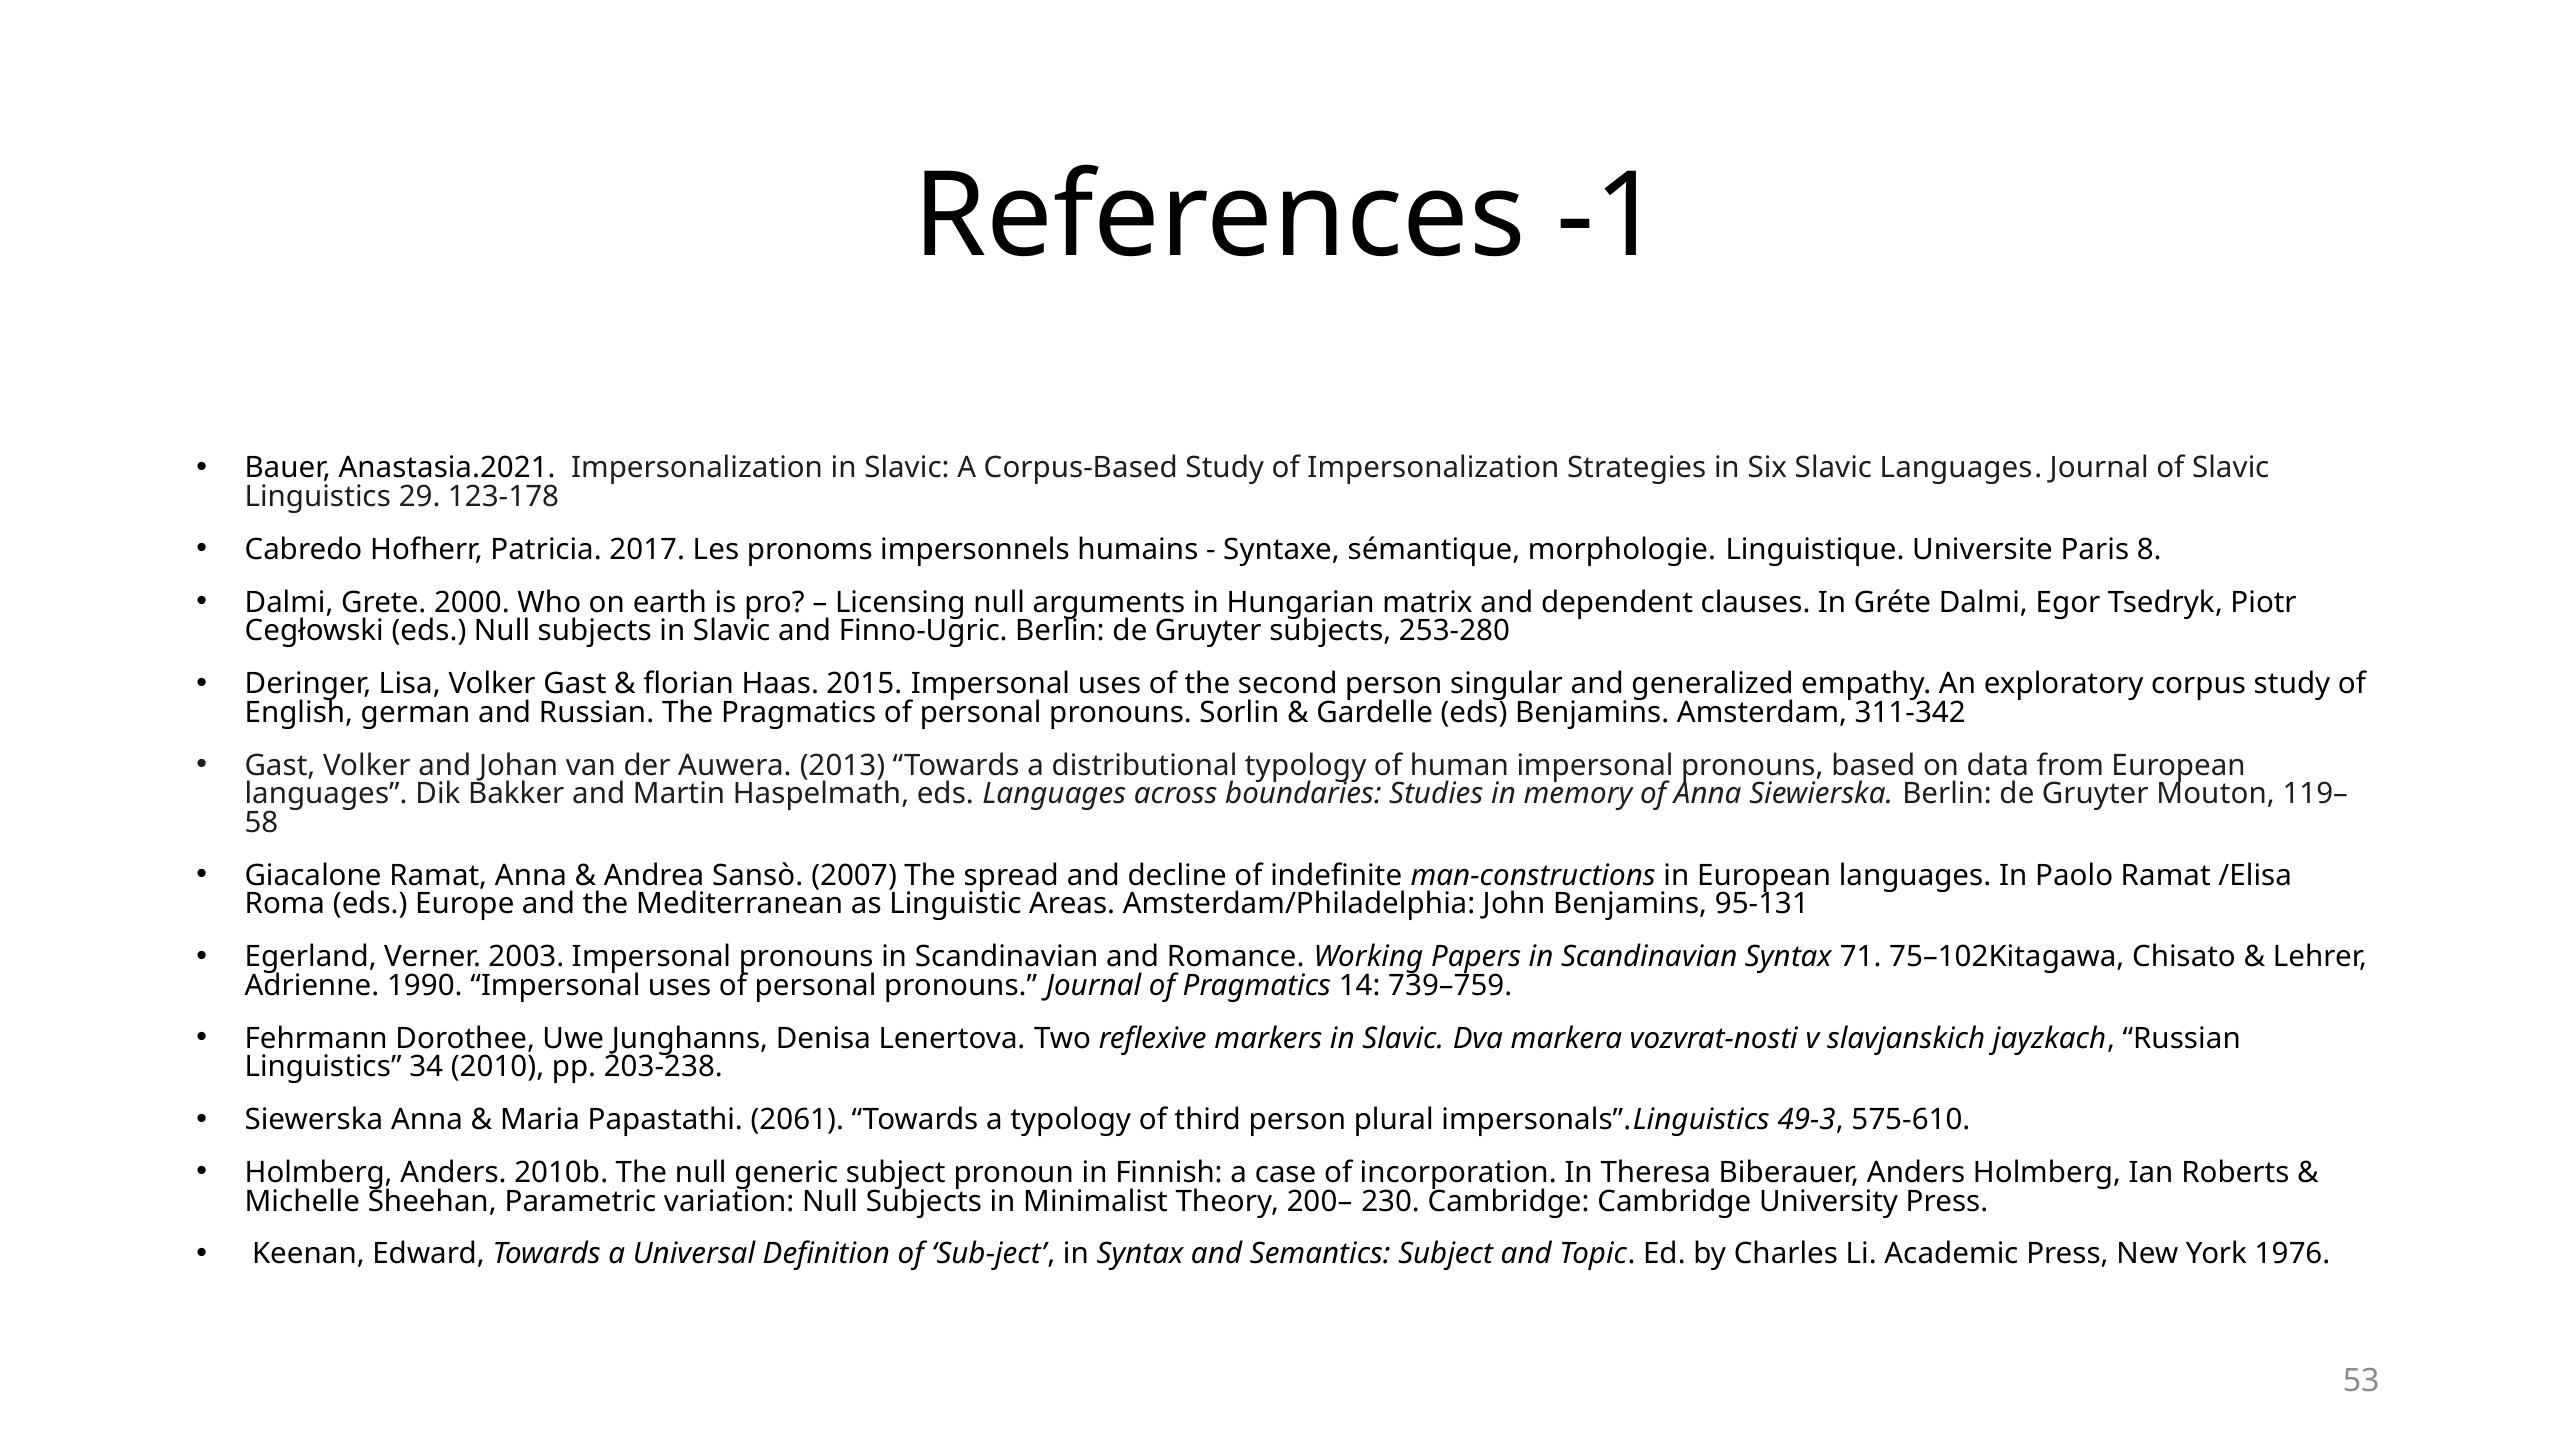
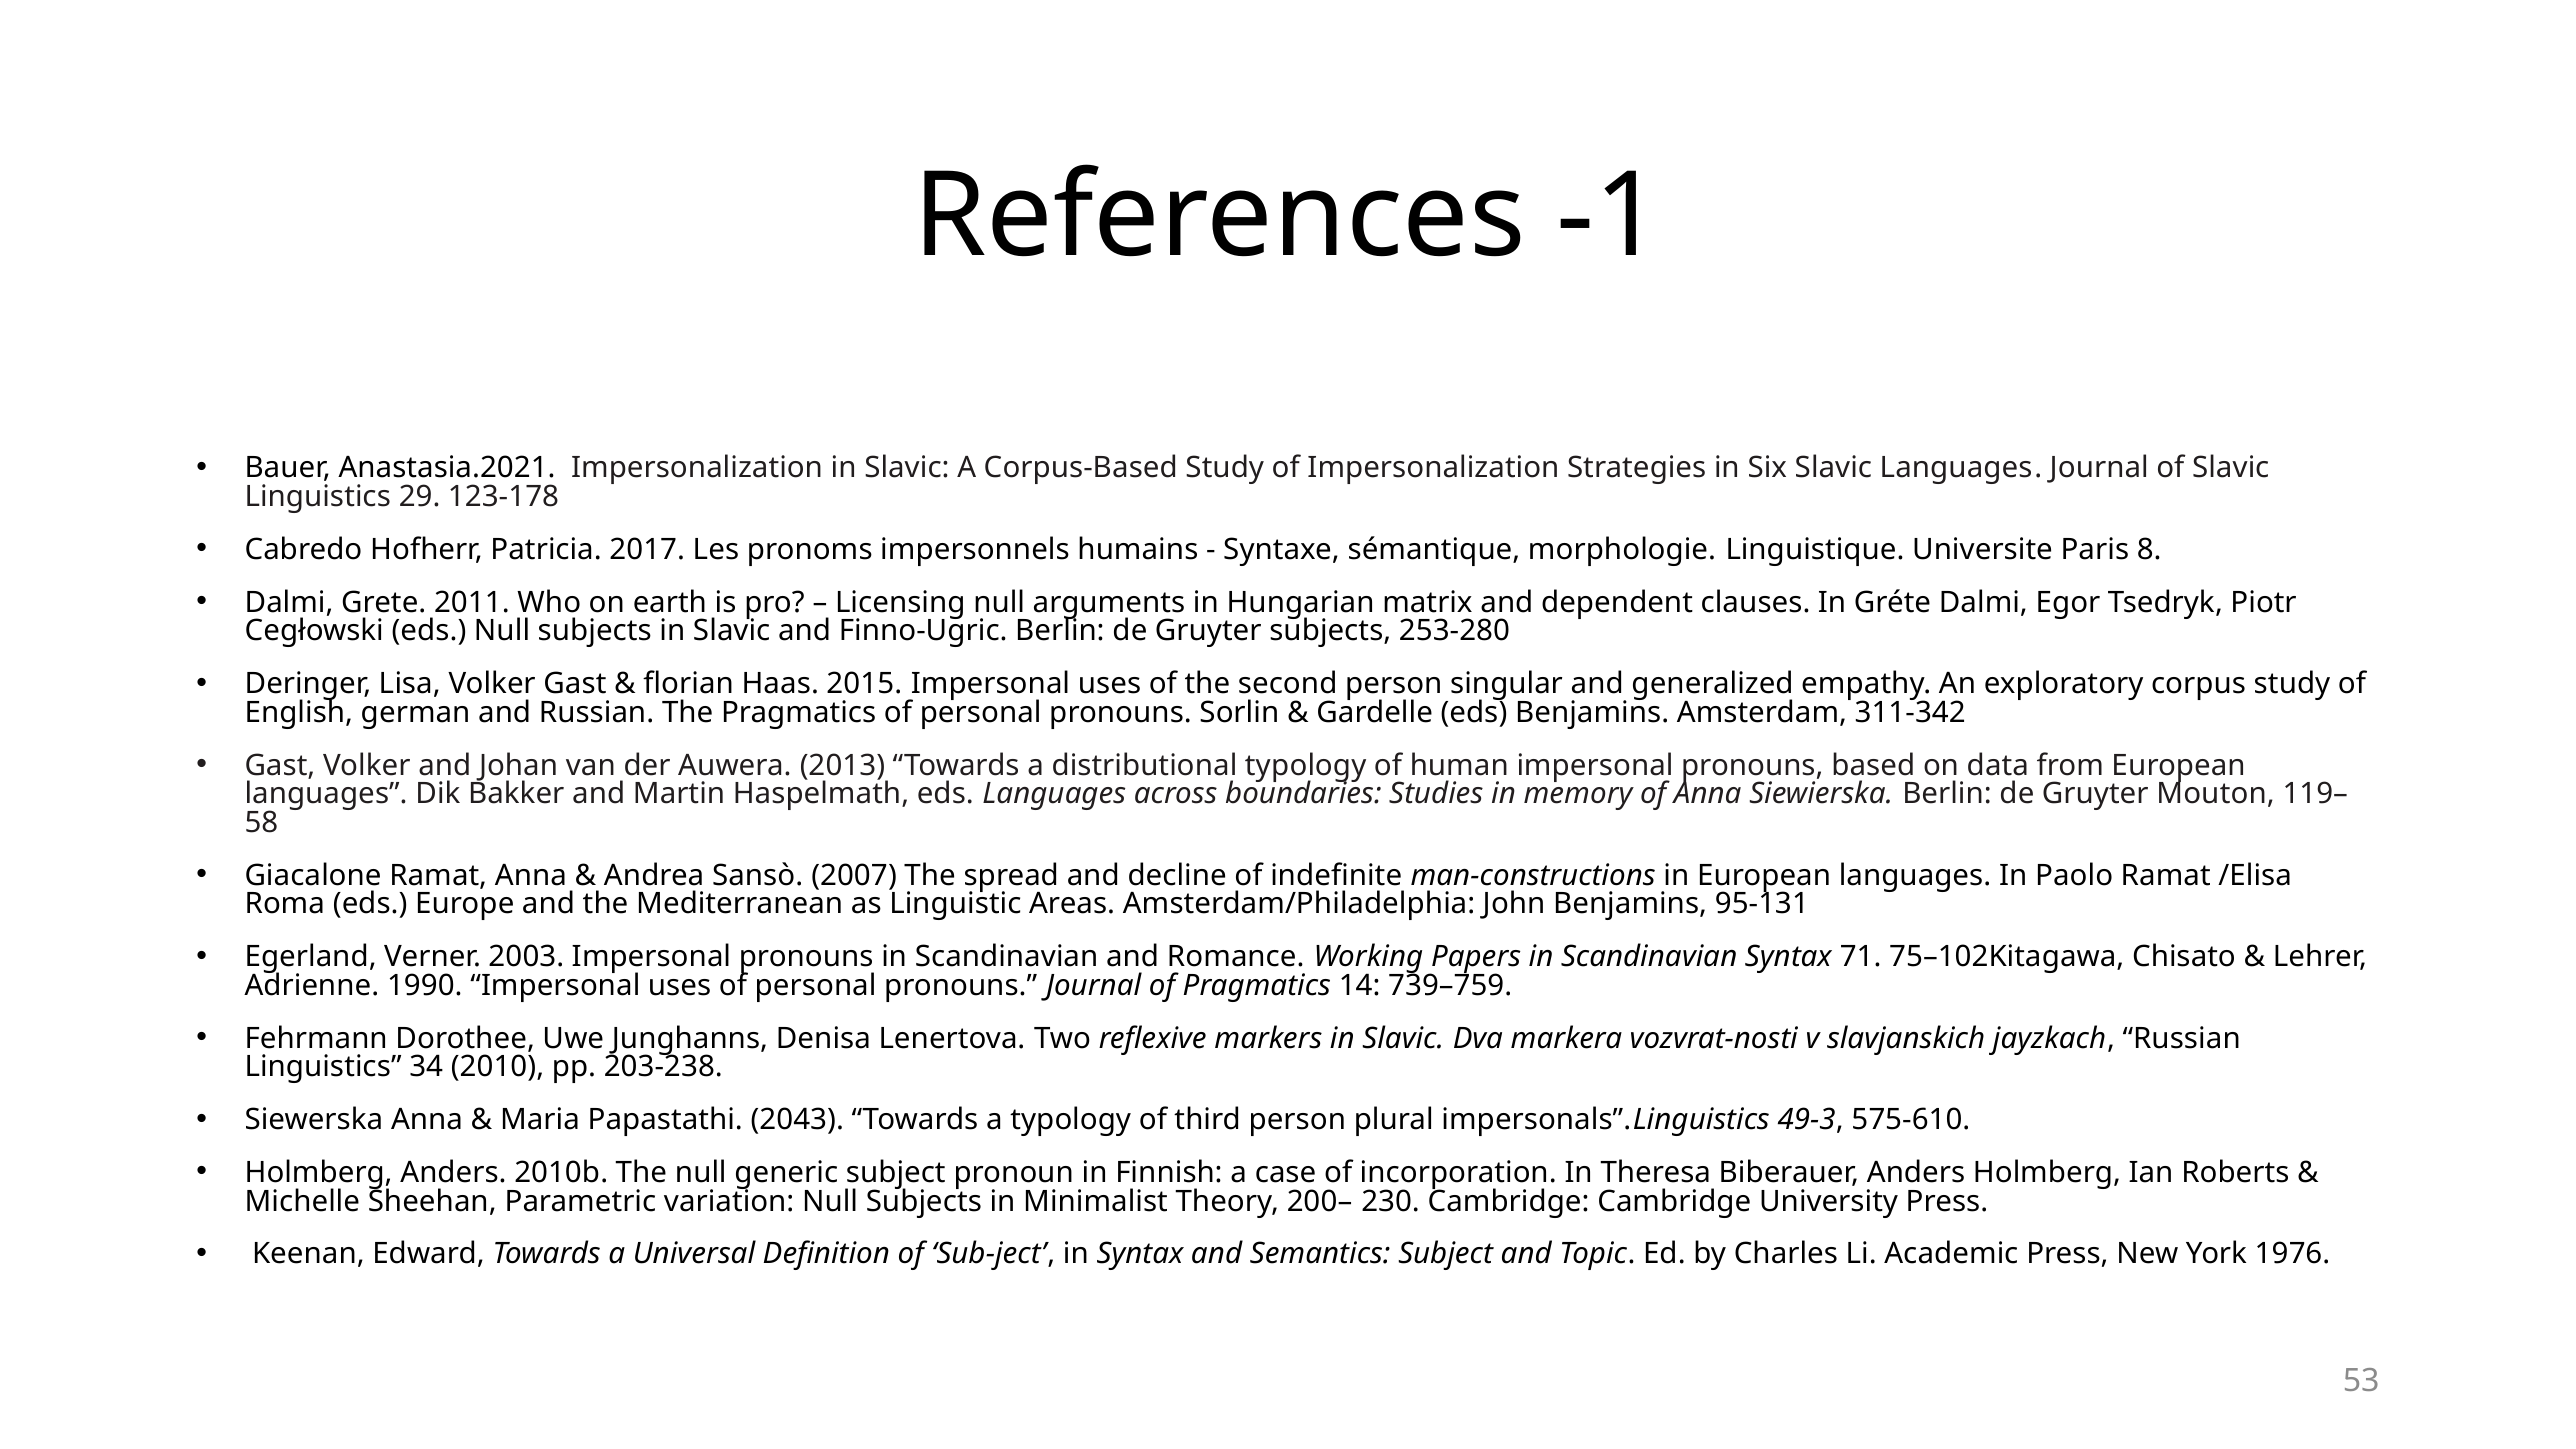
2000: 2000 -> 2011
2061: 2061 -> 2043
